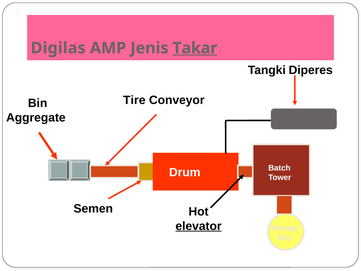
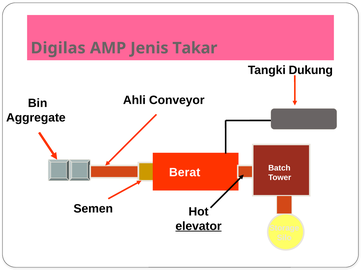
Takar underline: present -> none
Diperes: Diperes -> Dukung
Tire: Tire -> Ahli
Drum: Drum -> Berat
